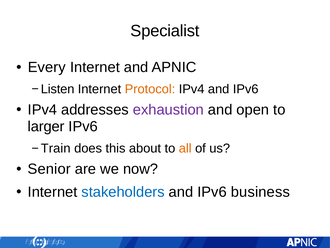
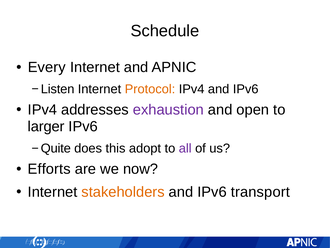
Specialist: Specialist -> Schedule
Train: Train -> Quite
about: about -> adopt
all colour: orange -> purple
Senior: Senior -> Efforts
stakeholders colour: blue -> orange
business: business -> transport
